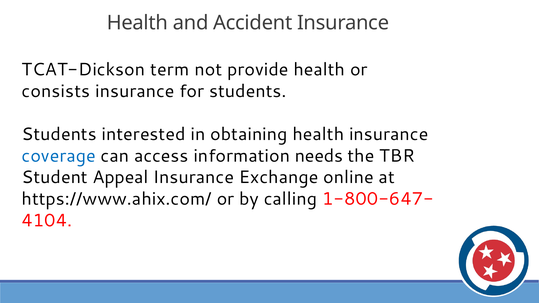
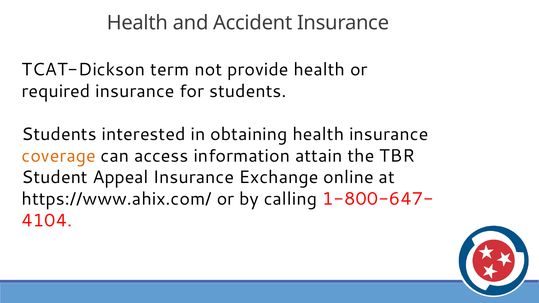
consists: consists -> required
coverage colour: blue -> orange
needs: needs -> attain
